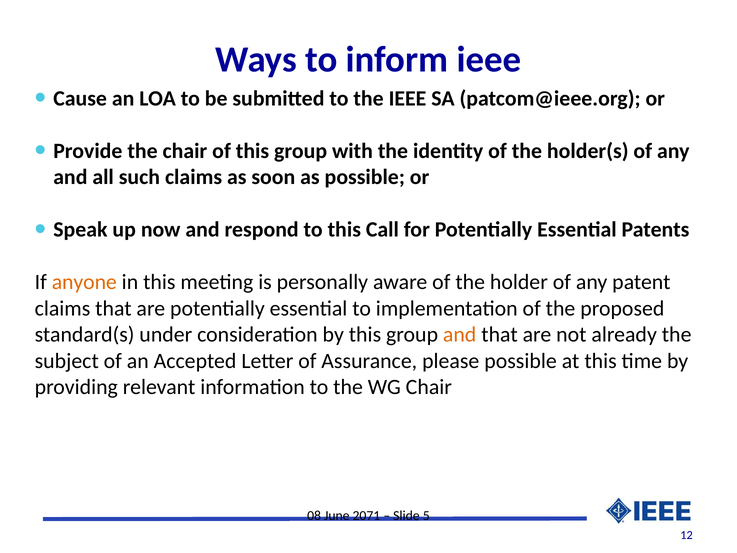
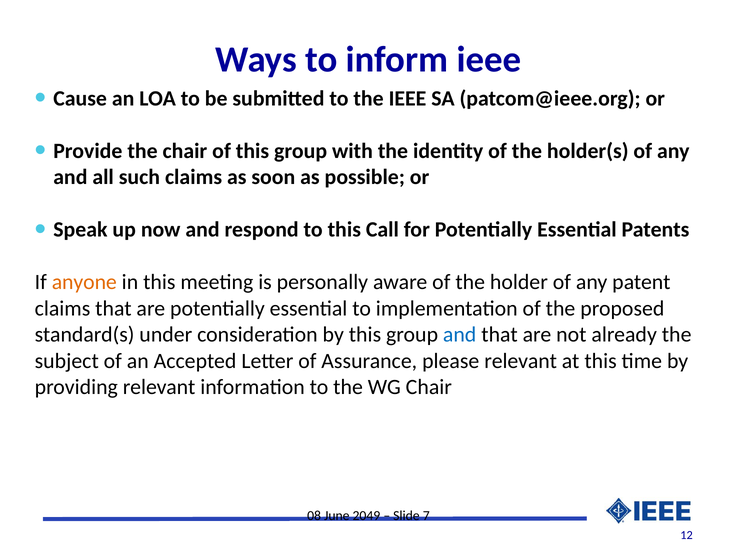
and at (460, 335) colour: orange -> blue
please possible: possible -> relevant
2071: 2071 -> 2049
5: 5 -> 7
